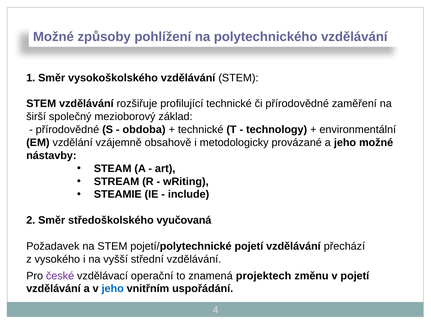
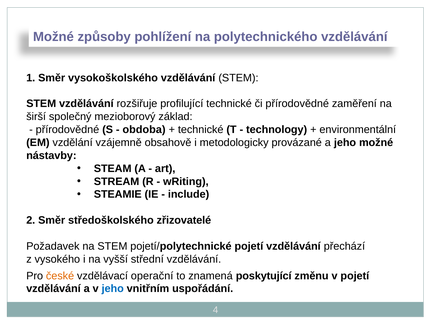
vyučovaná: vyučovaná -> zřizovatelé
české colour: purple -> orange
projektech: projektech -> poskytující
